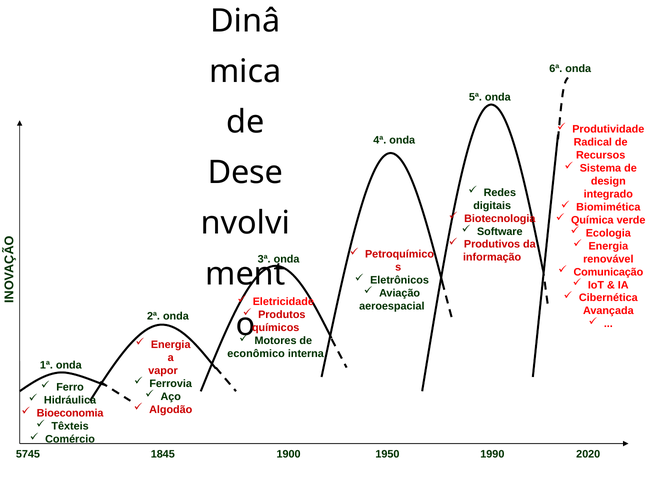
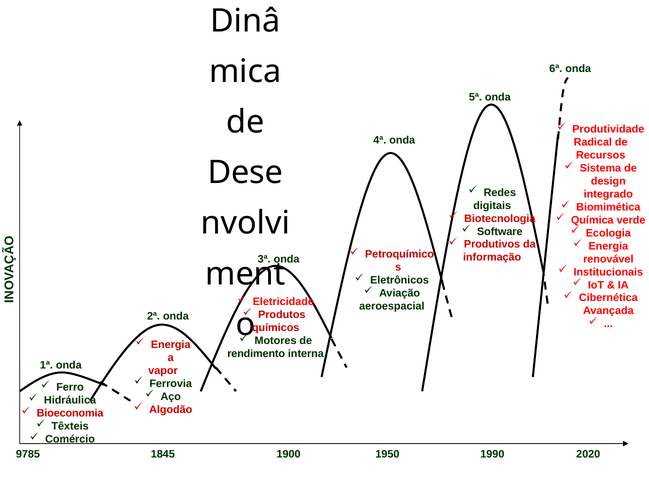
Comunicação: Comunicação -> Institucionais
econômico: econômico -> rendimento
5745: 5745 -> 9785
